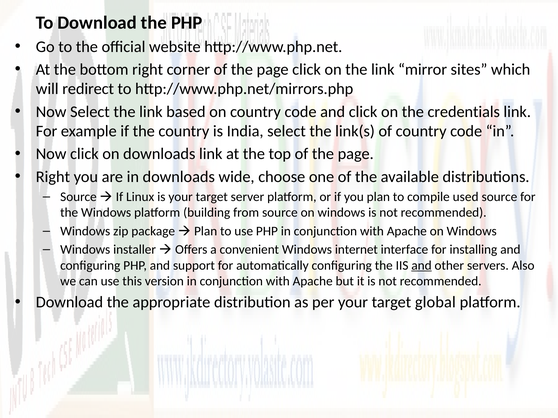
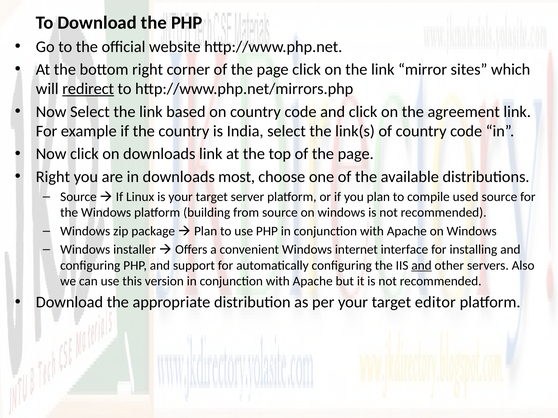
redirect underline: none -> present
credentials: credentials -> agreement
wide: wide -> most
global: global -> editor
